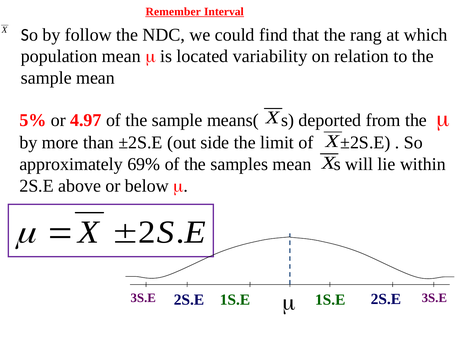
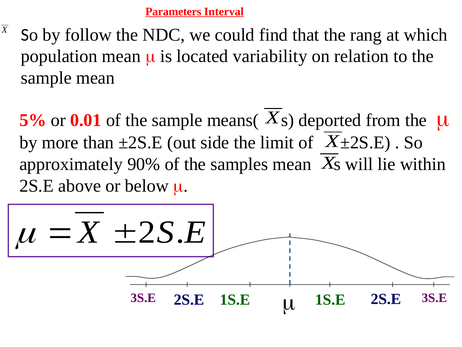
Remember: Remember -> Parameters
4.97: 4.97 -> 0.01
69%: 69% -> 90%
